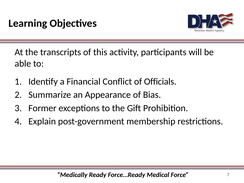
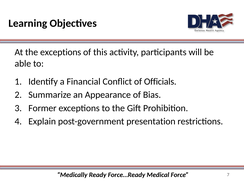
the transcripts: transcripts -> exceptions
membership: membership -> presentation
